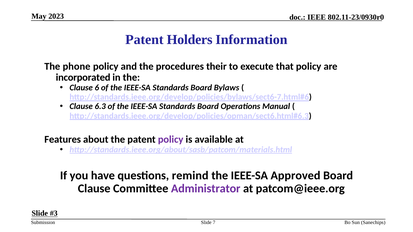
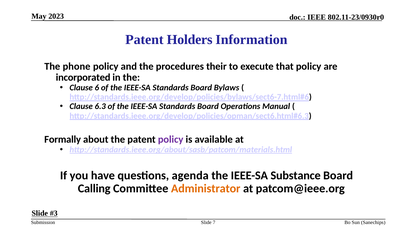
Features: Features -> Formally
remind: remind -> agenda
Approved: Approved -> Substance
Clause at (94, 189): Clause -> Calling
Administrator colour: purple -> orange
